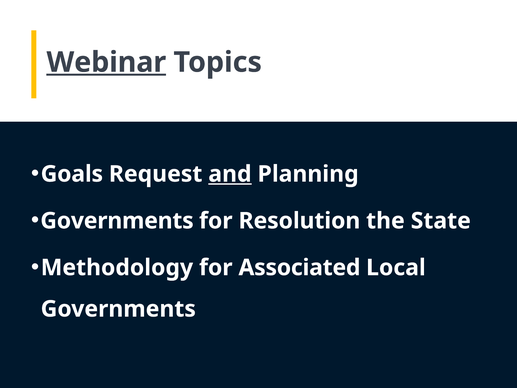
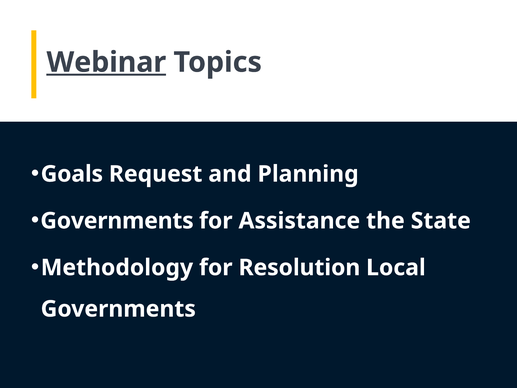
and underline: present -> none
Resolution: Resolution -> Assistance
Associated: Associated -> Resolution
